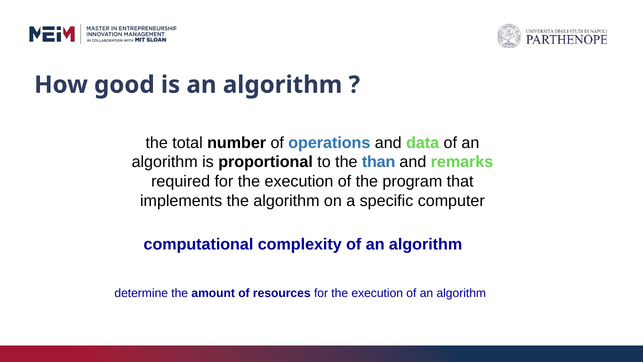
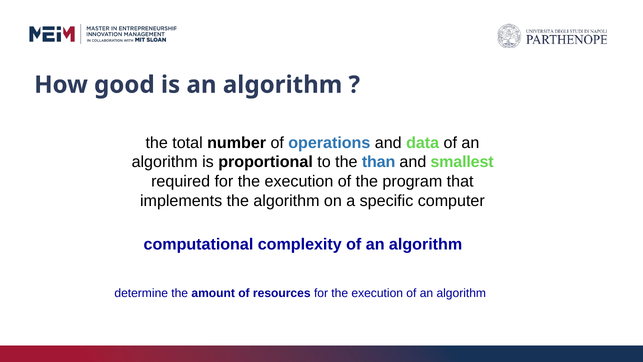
remarks: remarks -> smallest
